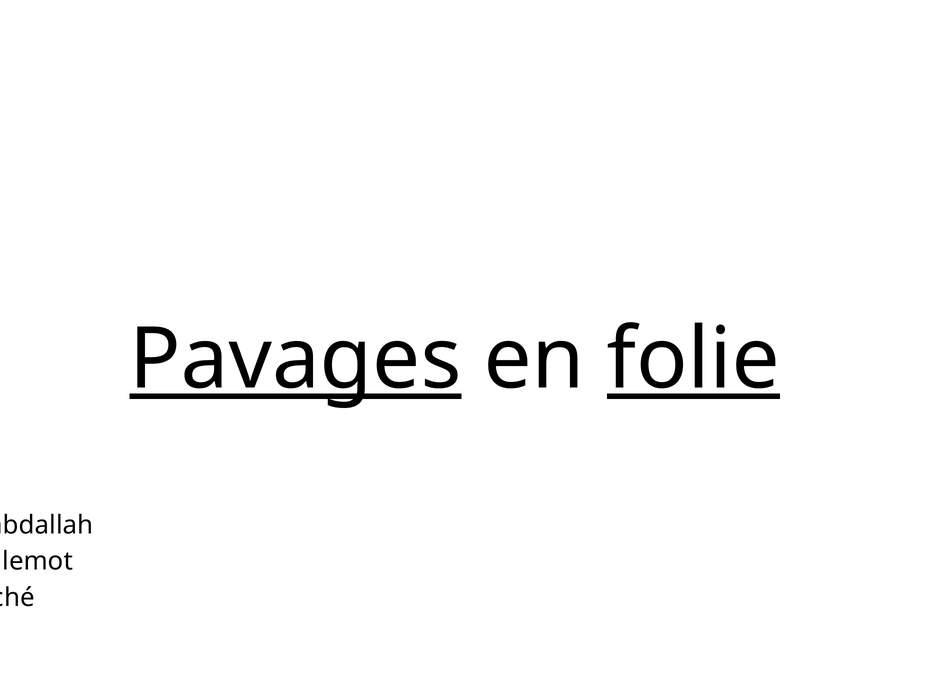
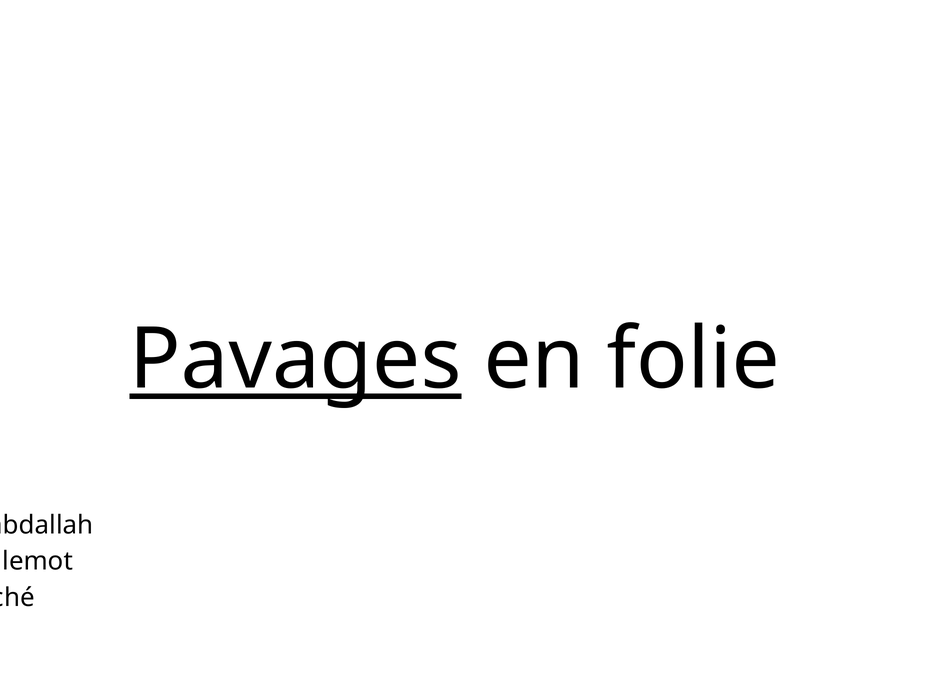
folie underline: present -> none
